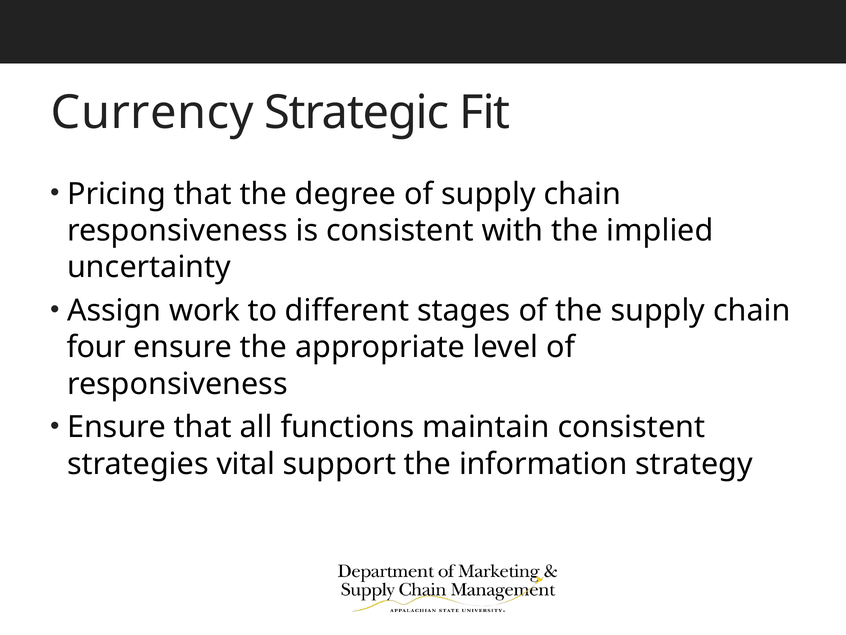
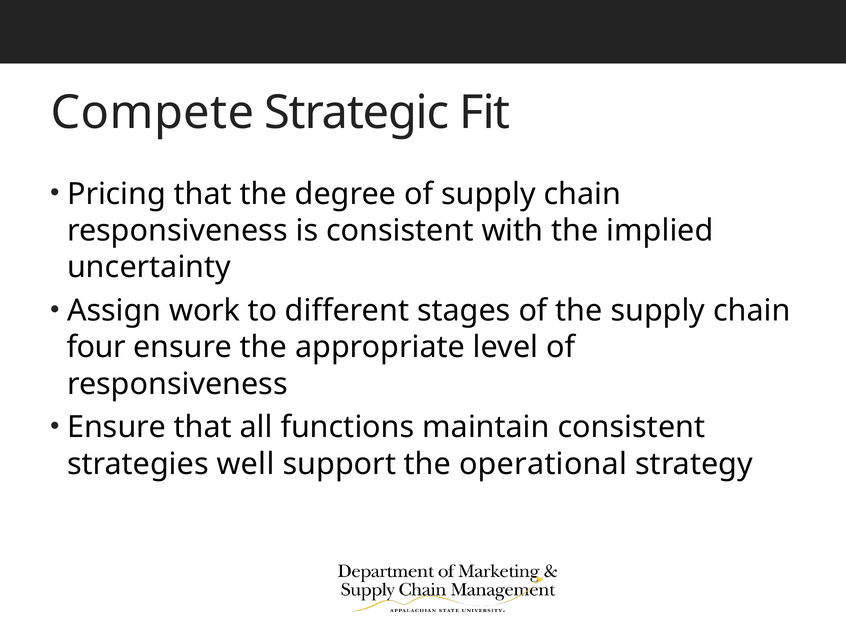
Currency: Currency -> Compete
vital: vital -> well
information: information -> operational
